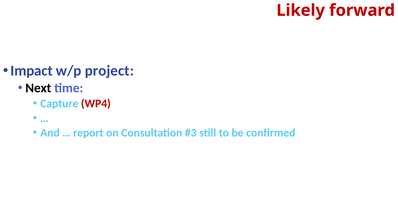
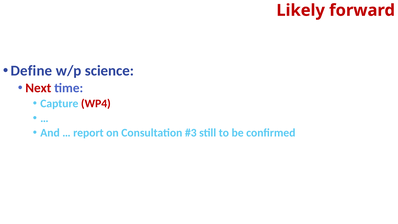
Impact: Impact -> Define
project: project -> science
Next colour: black -> red
